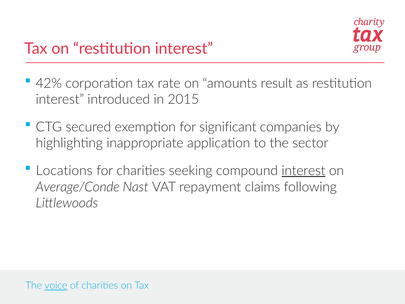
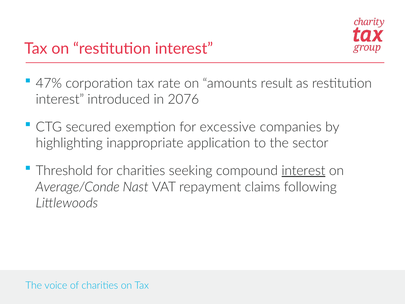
42%: 42% -> 47%
2015: 2015 -> 2076
significant: significant -> excessive
Locations: Locations -> Threshold
voice underline: present -> none
